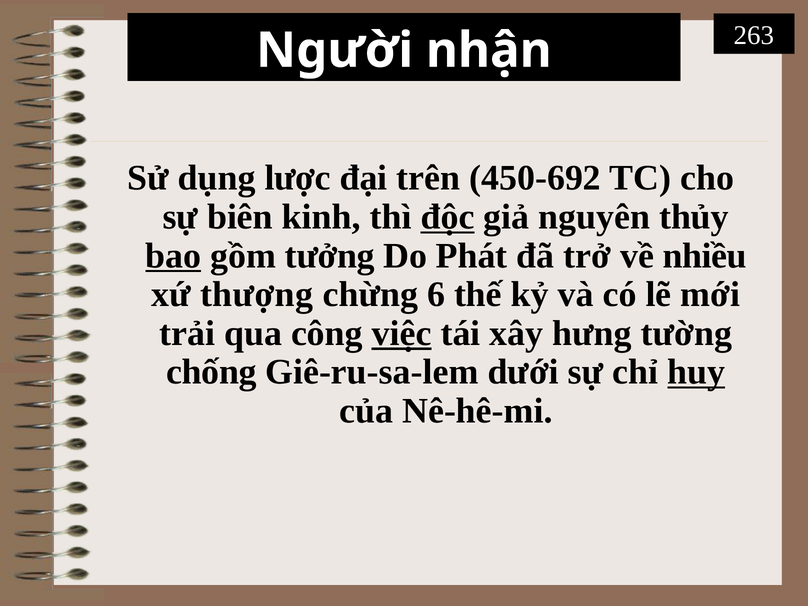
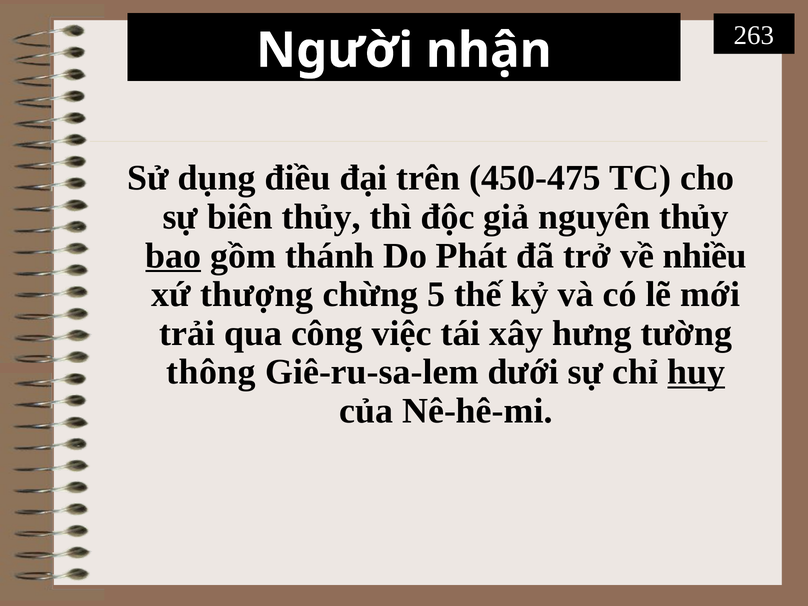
lược: lược -> điều
450-692: 450-692 -> 450-475
biên kinh: kinh -> thủy
độc underline: present -> none
tưởng: tưởng -> thánh
6: 6 -> 5
việc underline: present -> none
chống: chống -> thông
